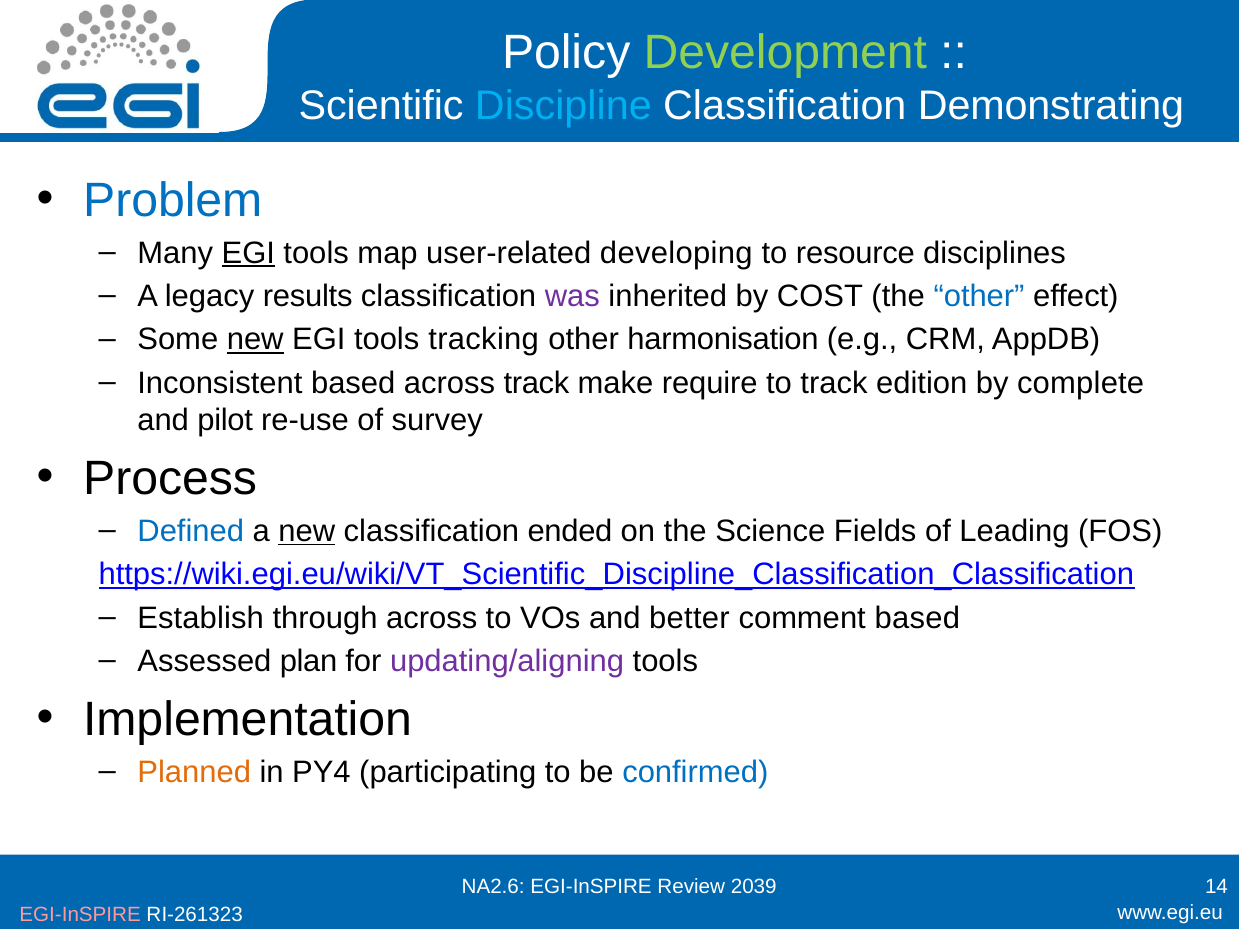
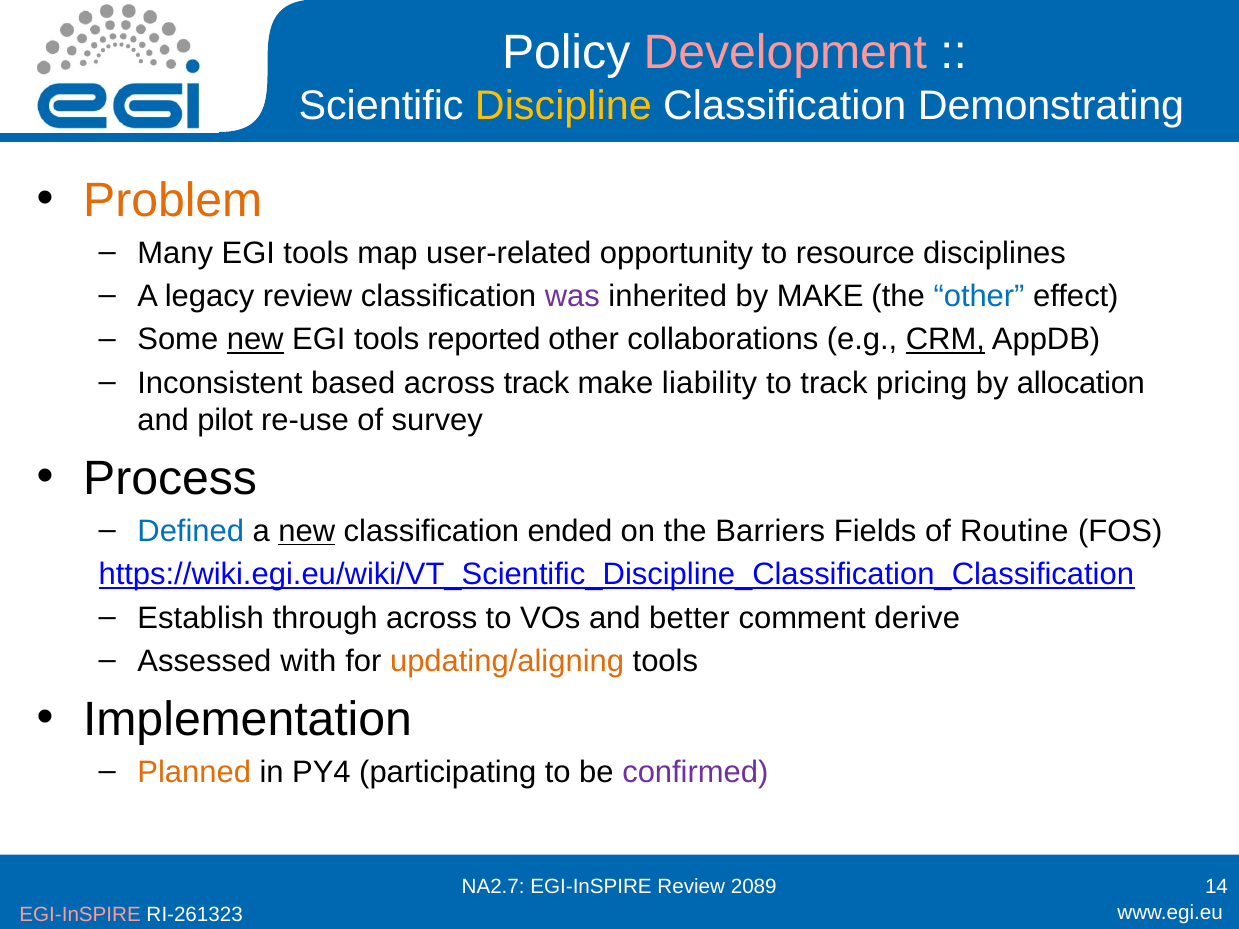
Development colour: light green -> pink
Discipline colour: light blue -> yellow
Problem colour: blue -> orange
EGI at (248, 253) underline: present -> none
developing: developing -> opportunity
legacy results: results -> review
by COST: COST -> MAKE
tracking: tracking -> reported
harmonisation: harmonisation -> collaborations
CRM underline: none -> present
require: require -> liability
edition: edition -> pricing
complete: complete -> allocation
Science: Science -> Barriers
Leading: Leading -> Routine
comment based: based -> derive
plan: plan -> with
updating/aligning colour: purple -> orange
confirmed colour: blue -> purple
NA2.6: NA2.6 -> NA2.7
2039: 2039 -> 2089
